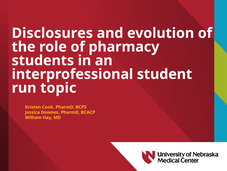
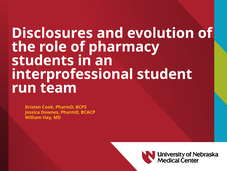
topic: topic -> team
